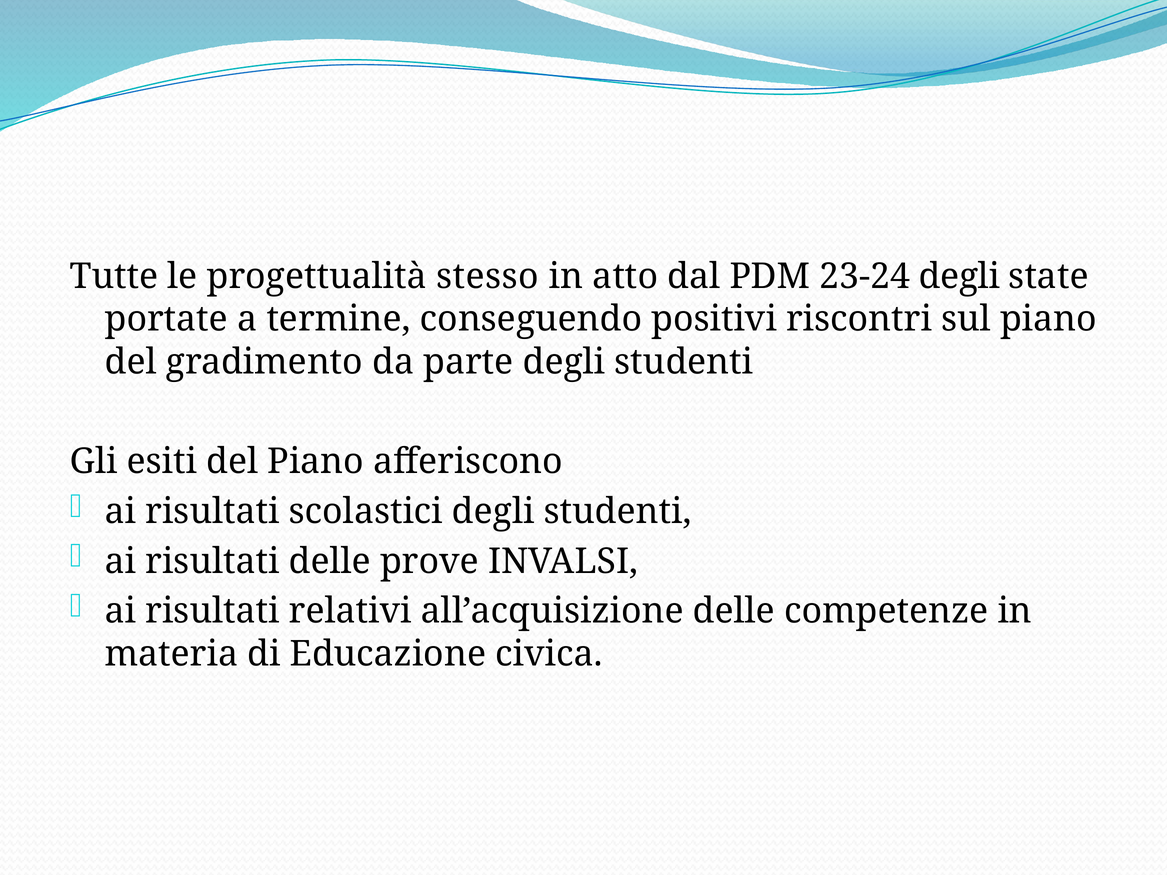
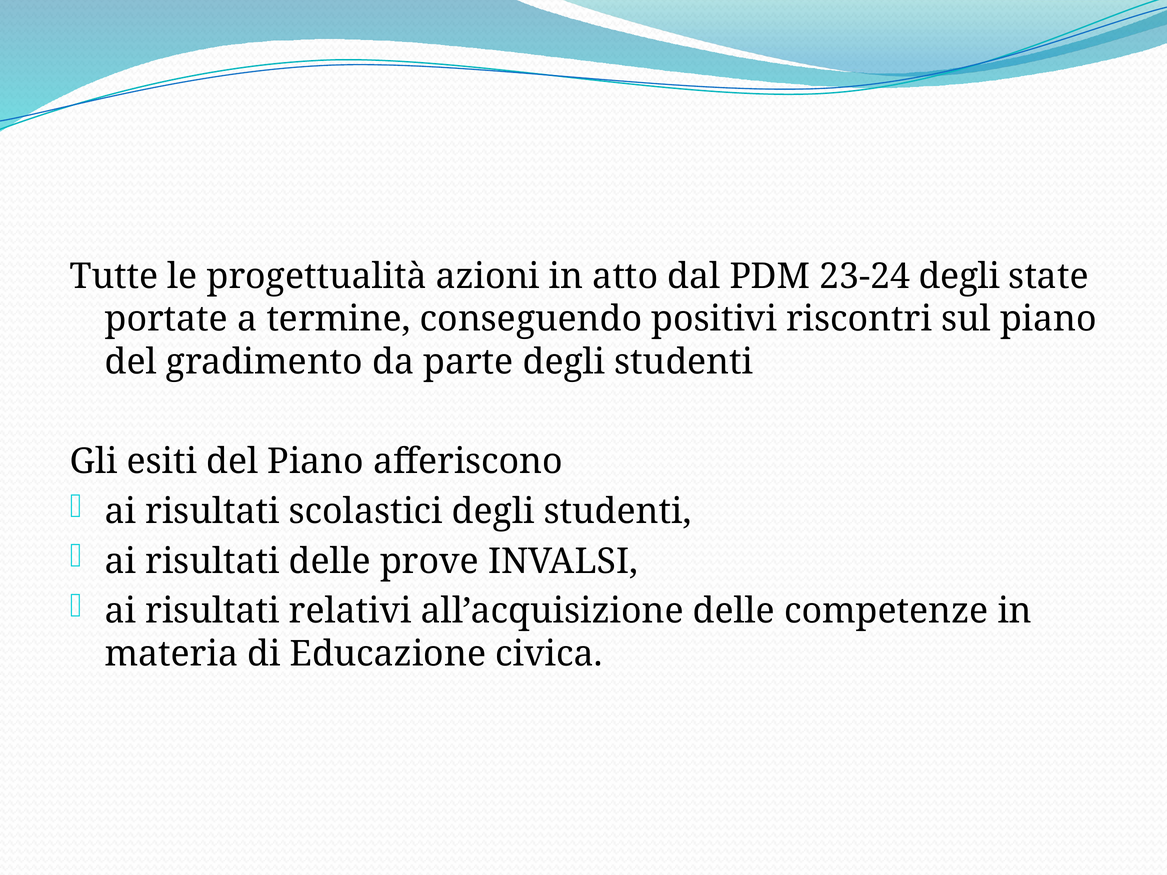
stesso: stesso -> azioni
